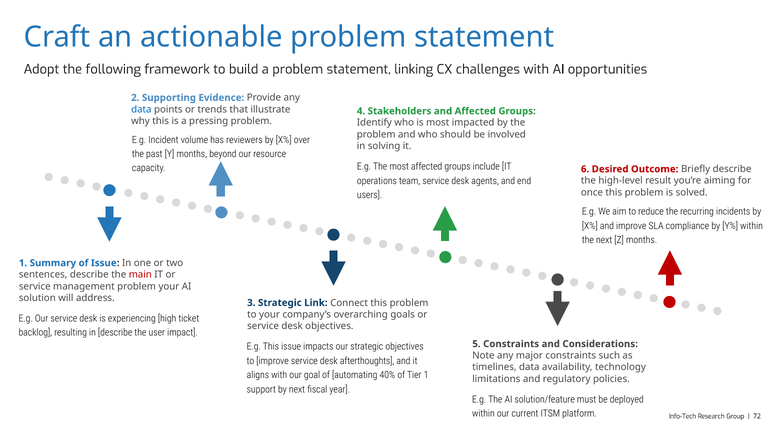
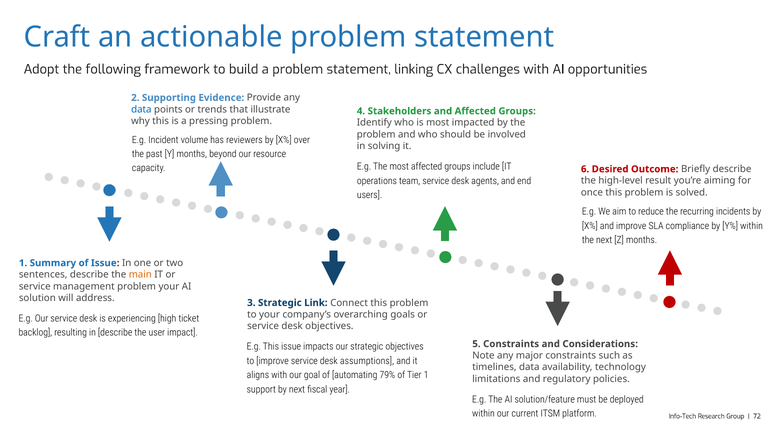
main colour: red -> orange
afterthoughts: afterthoughts -> assumptions
40%: 40% -> 79%
